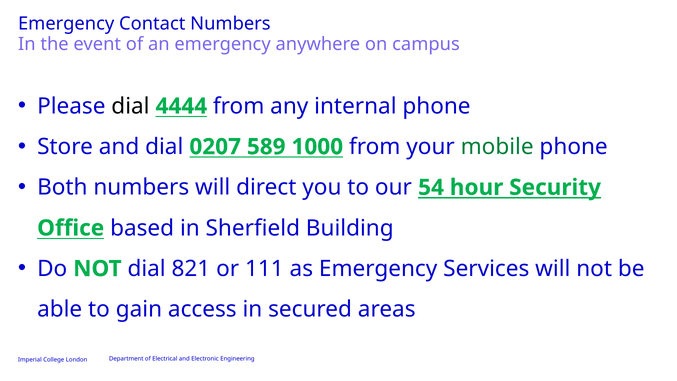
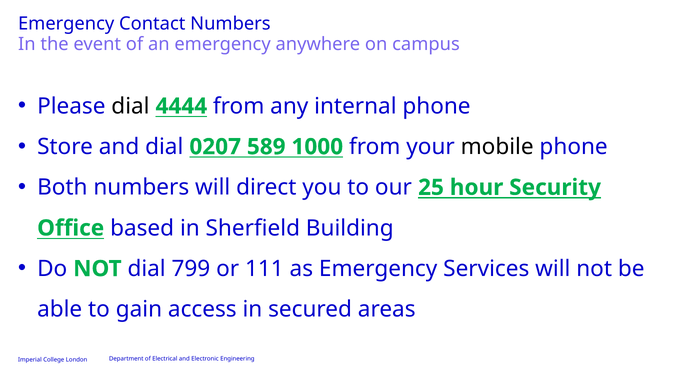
mobile colour: green -> black
54: 54 -> 25
821: 821 -> 799
